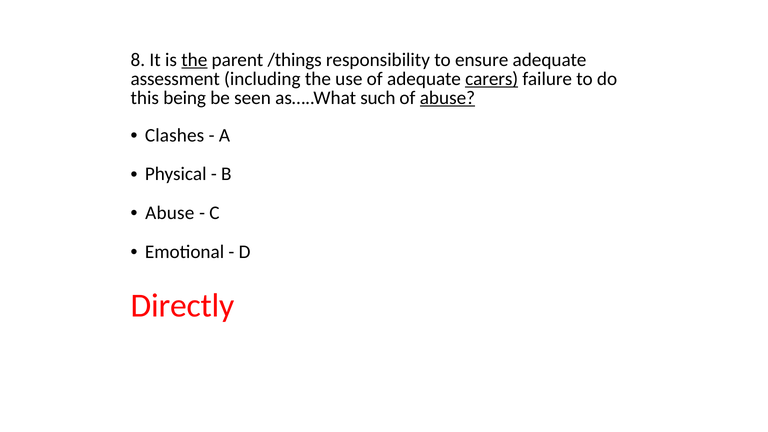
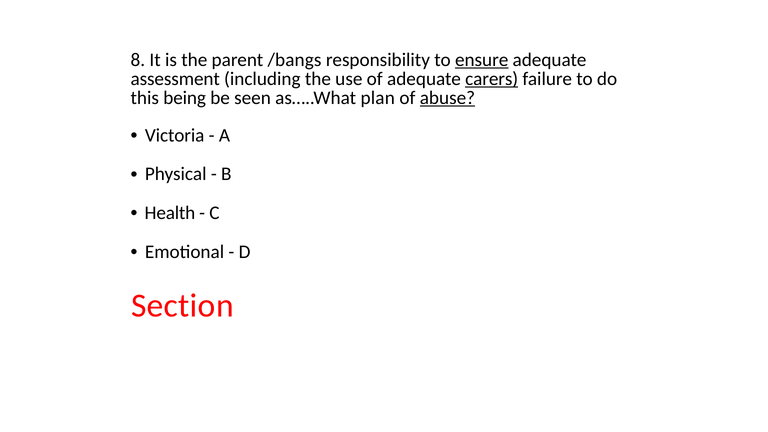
the at (194, 60) underline: present -> none
/things: /things -> /bangs
ensure underline: none -> present
such: such -> plan
Clashes: Clashes -> Victoria
Abuse at (170, 213): Abuse -> Health
Directly: Directly -> Section
